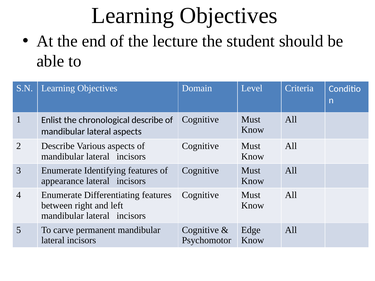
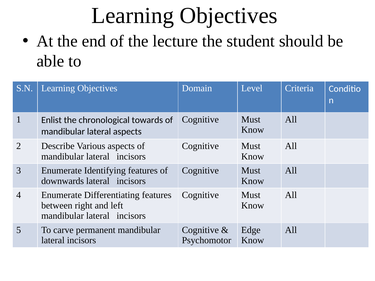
chronological describe: describe -> towards
appearance: appearance -> downwards
